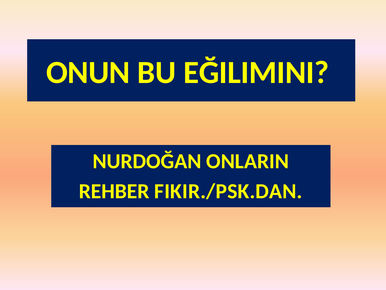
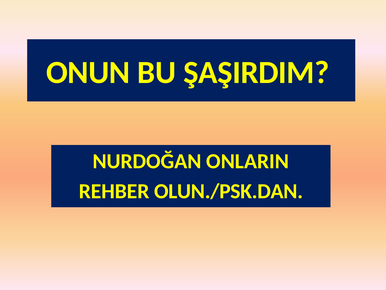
EĞILIMINI: EĞILIMINI -> ŞAŞIRDIM
FIKIR./PSK.DAN: FIKIR./PSK.DAN -> OLUN./PSK.DAN
